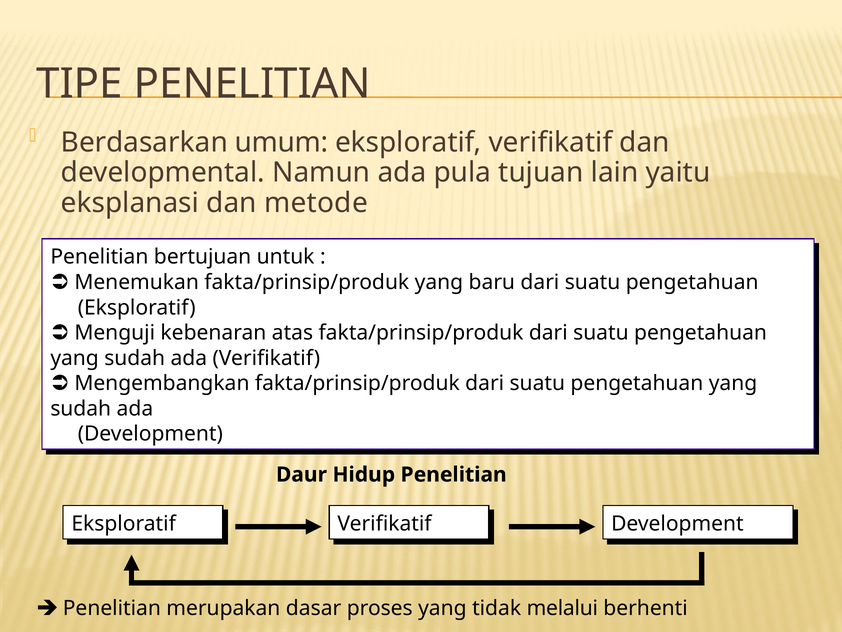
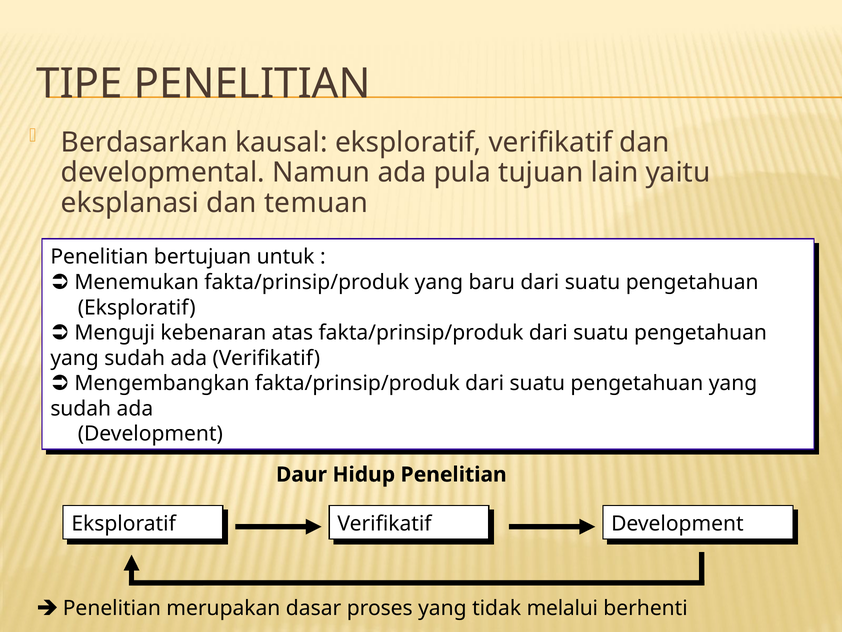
umum: umum -> kausal
metode: metode -> temuan
